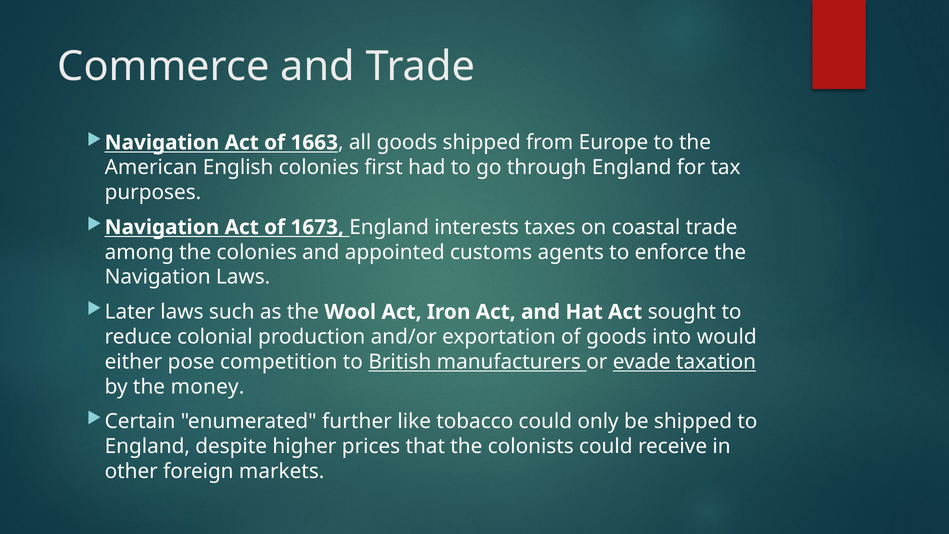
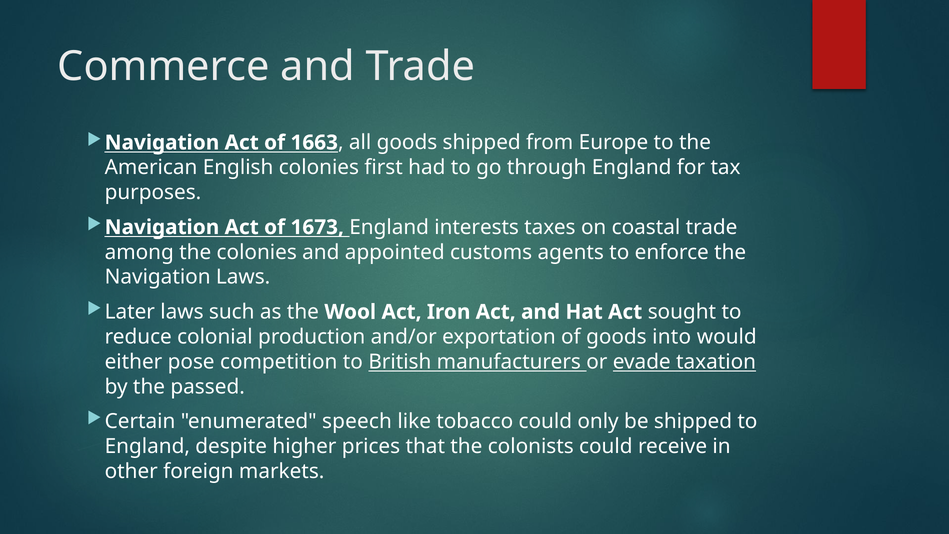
money: money -> passed
further: further -> speech
